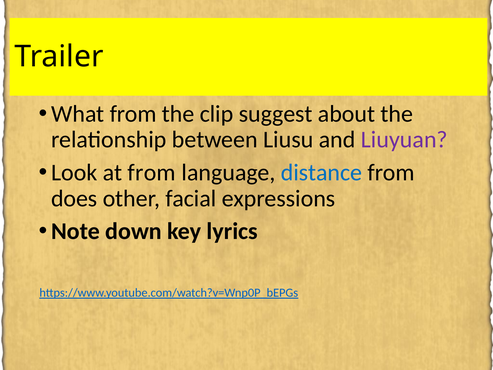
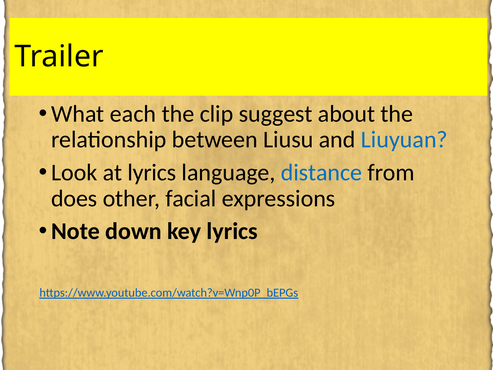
What from: from -> each
Liuyuan colour: purple -> blue
at from: from -> lyrics
